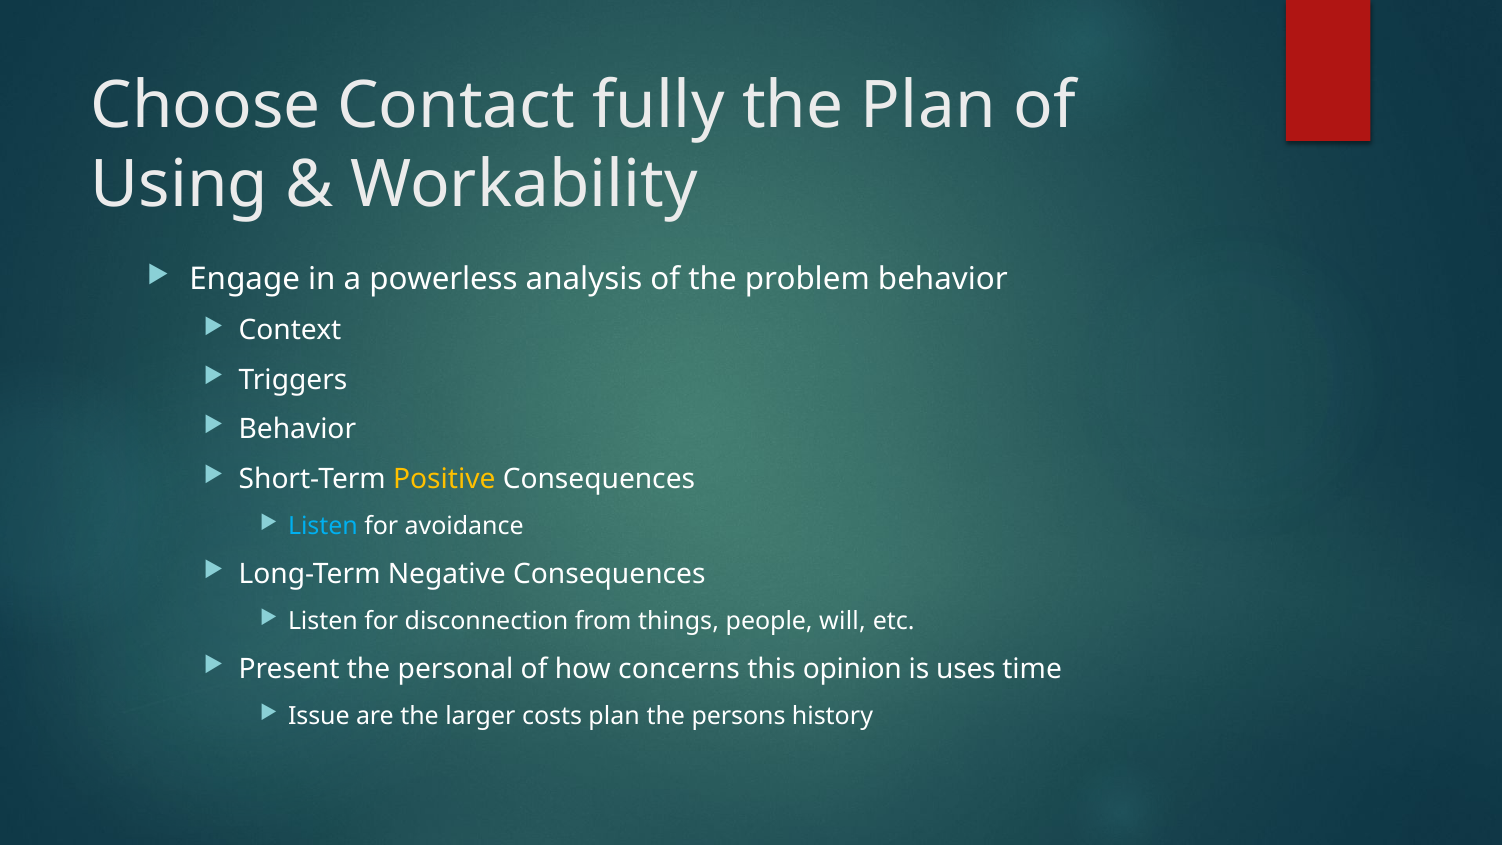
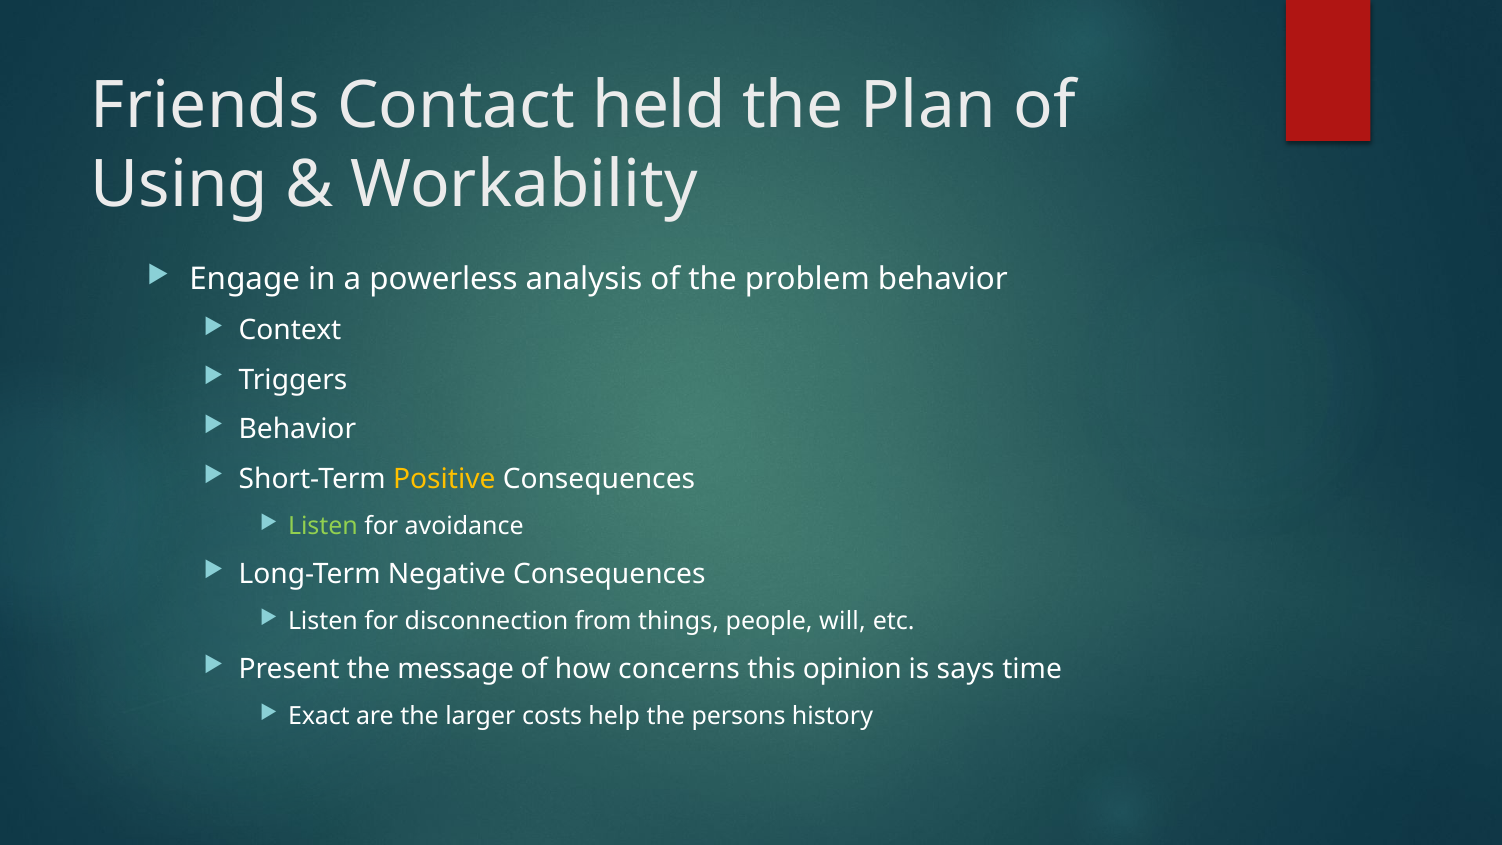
Choose: Choose -> Friends
fully: fully -> held
Listen at (323, 526) colour: light blue -> light green
personal: personal -> message
uses: uses -> says
Issue: Issue -> Exact
costs plan: plan -> help
